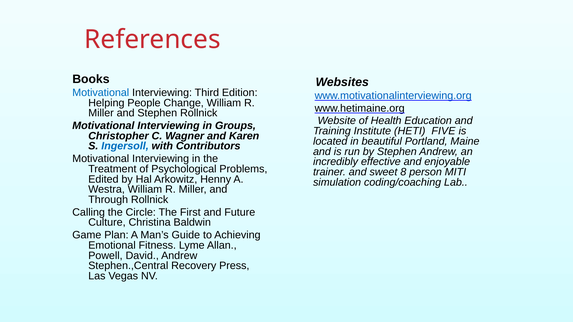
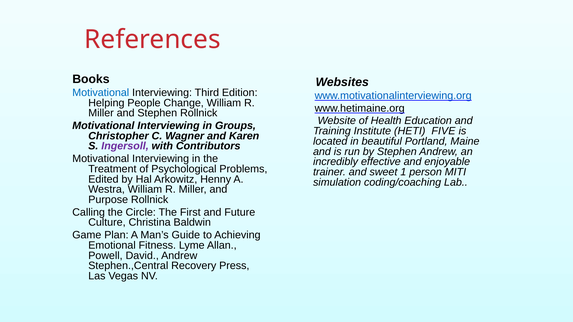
Ingersoll colour: blue -> purple
8: 8 -> 1
Through: Through -> Purpose
